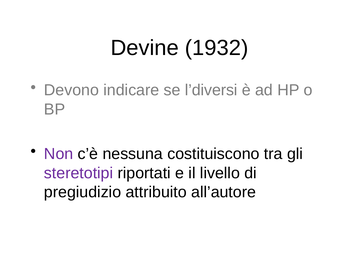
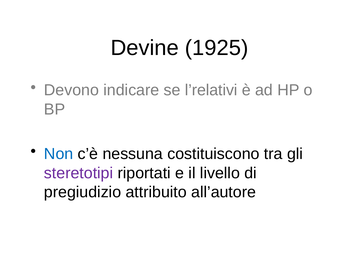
1932: 1932 -> 1925
l’diversi: l’diversi -> l’relativi
Non colour: purple -> blue
